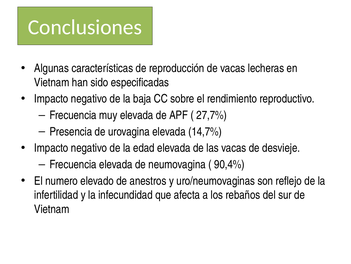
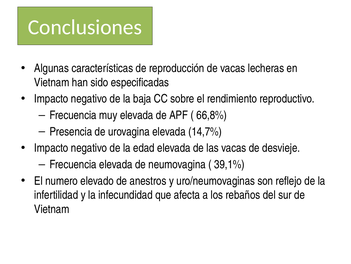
27,7%: 27,7% -> 66,8%
90,4%: 90,4% -> 39,1%
